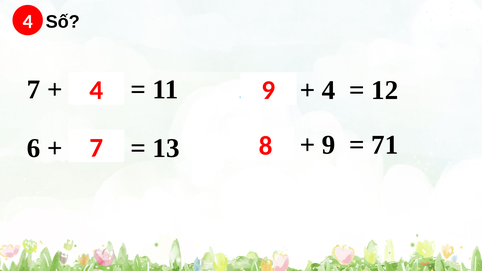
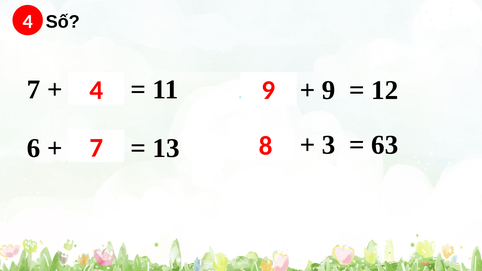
4 at (329, 90): 4 -> 9
9 at (329, 145): 9 -> 3
71: 71 -> 63
